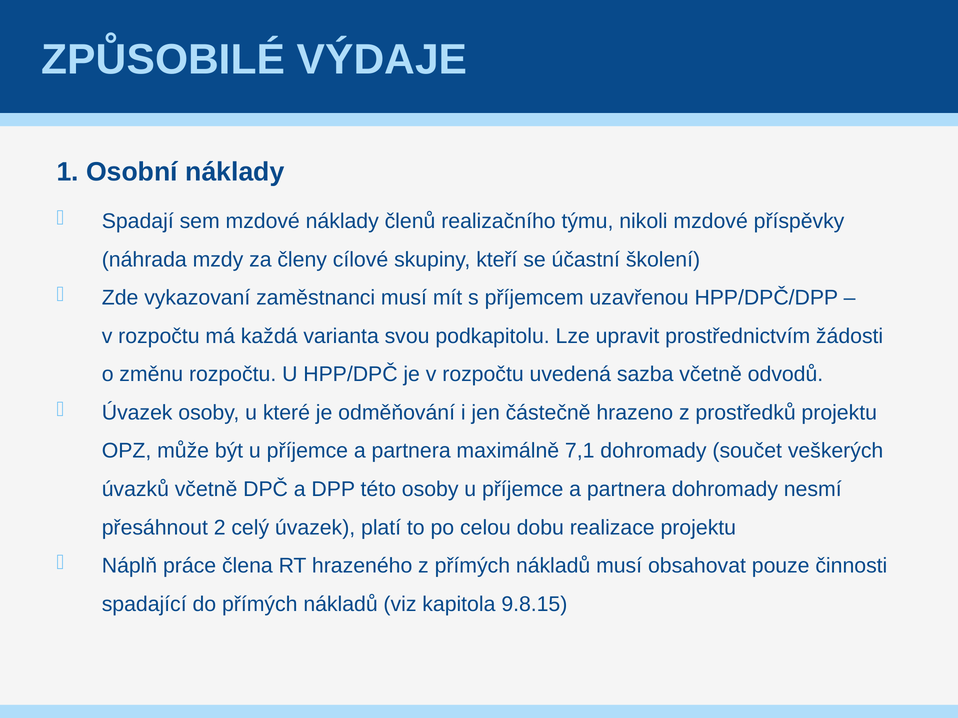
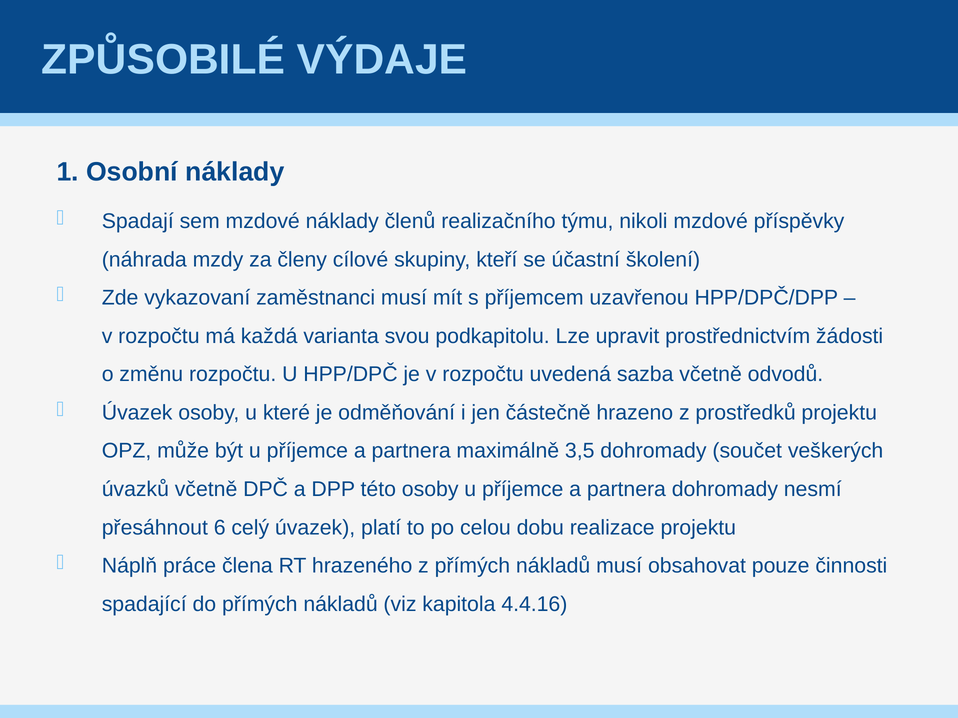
7,1: 7,1 -> 3,5
2: 2 -> 6
9.8.15: 9.8.15 -> 4.4.16
